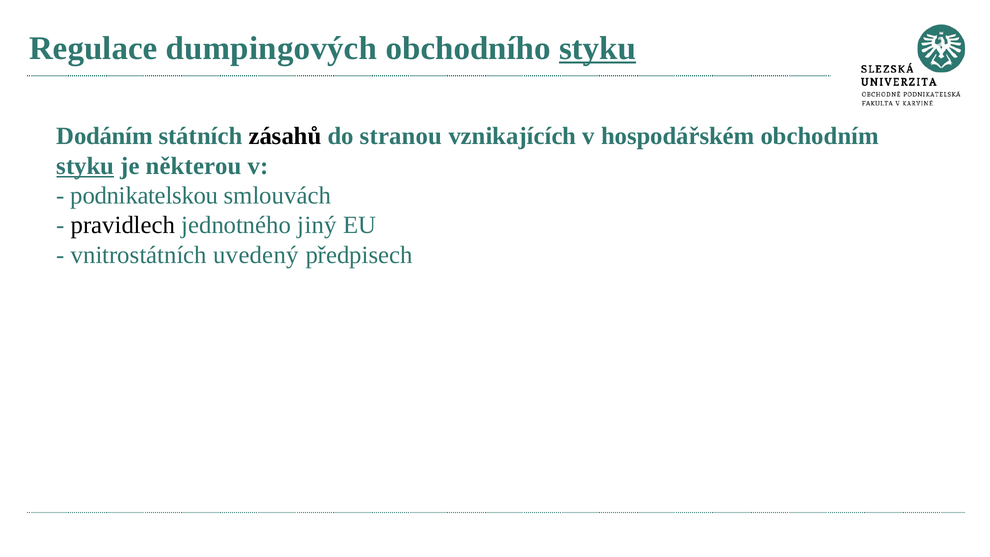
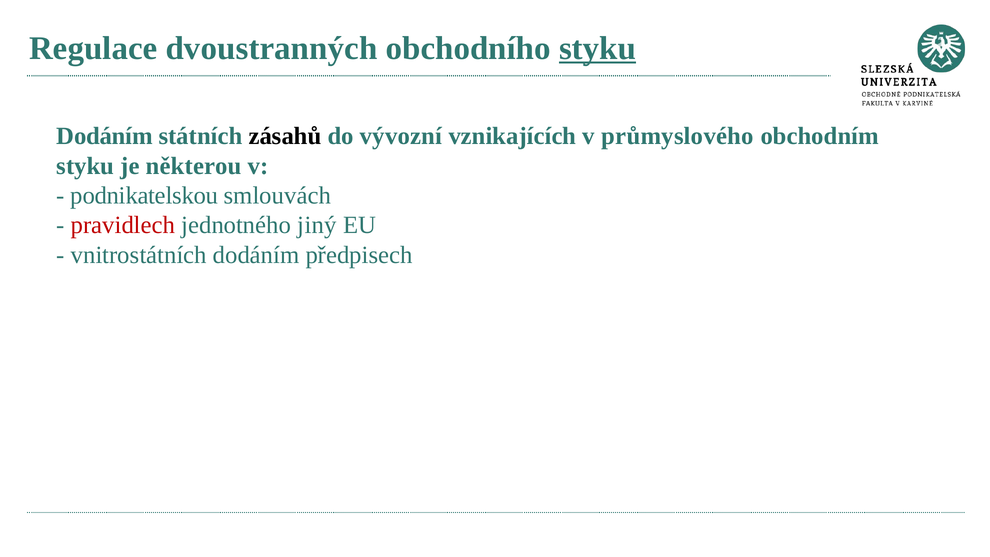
dumpingových: dumpingových -> dvoustranných
stranou: stranou -> vývozní
hospodářském: hospodářském -> průmyslového
styku at (85, 166) underline: present -> none
pravidlech colour: black -> red
vnitrostátních uvedený: uvedený -> dodáním
